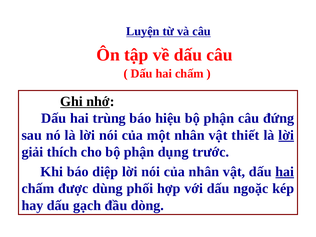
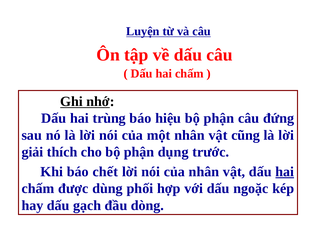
thiết: thiết -> cũng
lời at (286, 135) underline: present -> none
diệp: diệp -> chết
